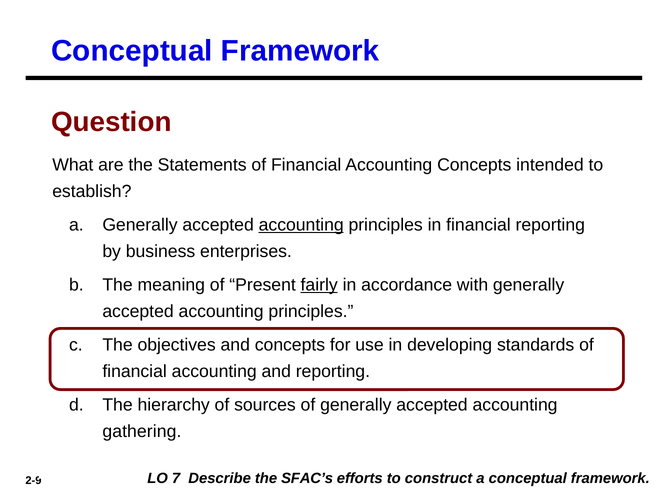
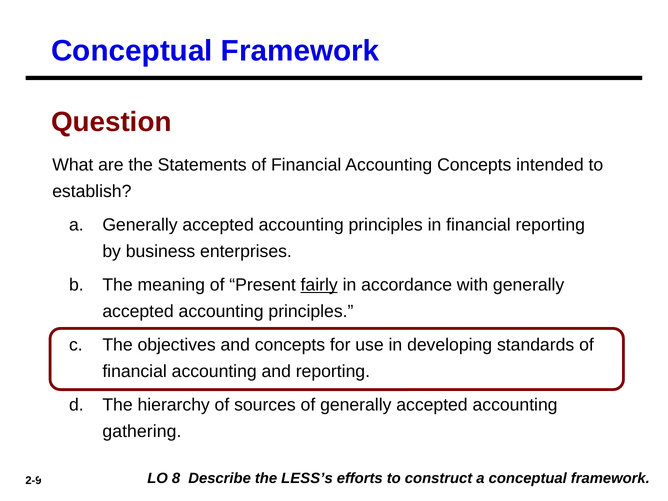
accounting at (301, 225) underline: present -> none
7: 7 -> 8
SFAC’s: SFAC’s -> LESS’s
